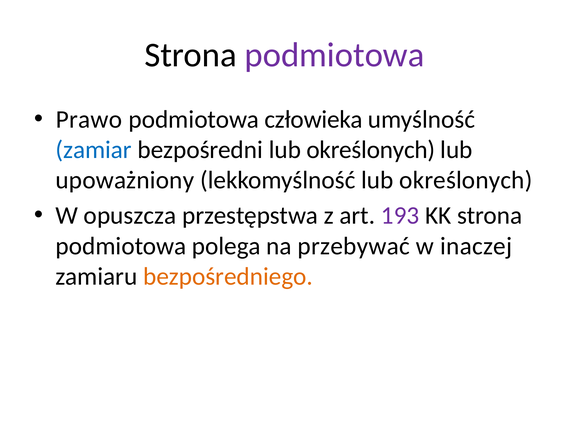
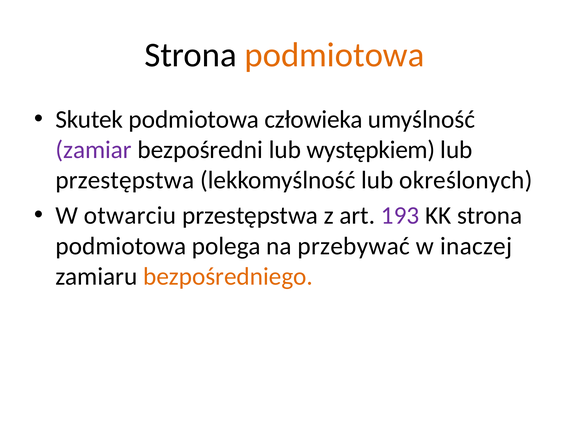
podmiotowa at (335, 55) colour: purple -> orange
Prawo: Prawo -> Skutek
zamiar colour: blue -> purple
bezpośredni lub określonych: określonych -> występkiem
upoważniony at (125, 180): upoważniony -> przestępstwa
opuszcza: opuszcza -> otwarciu
